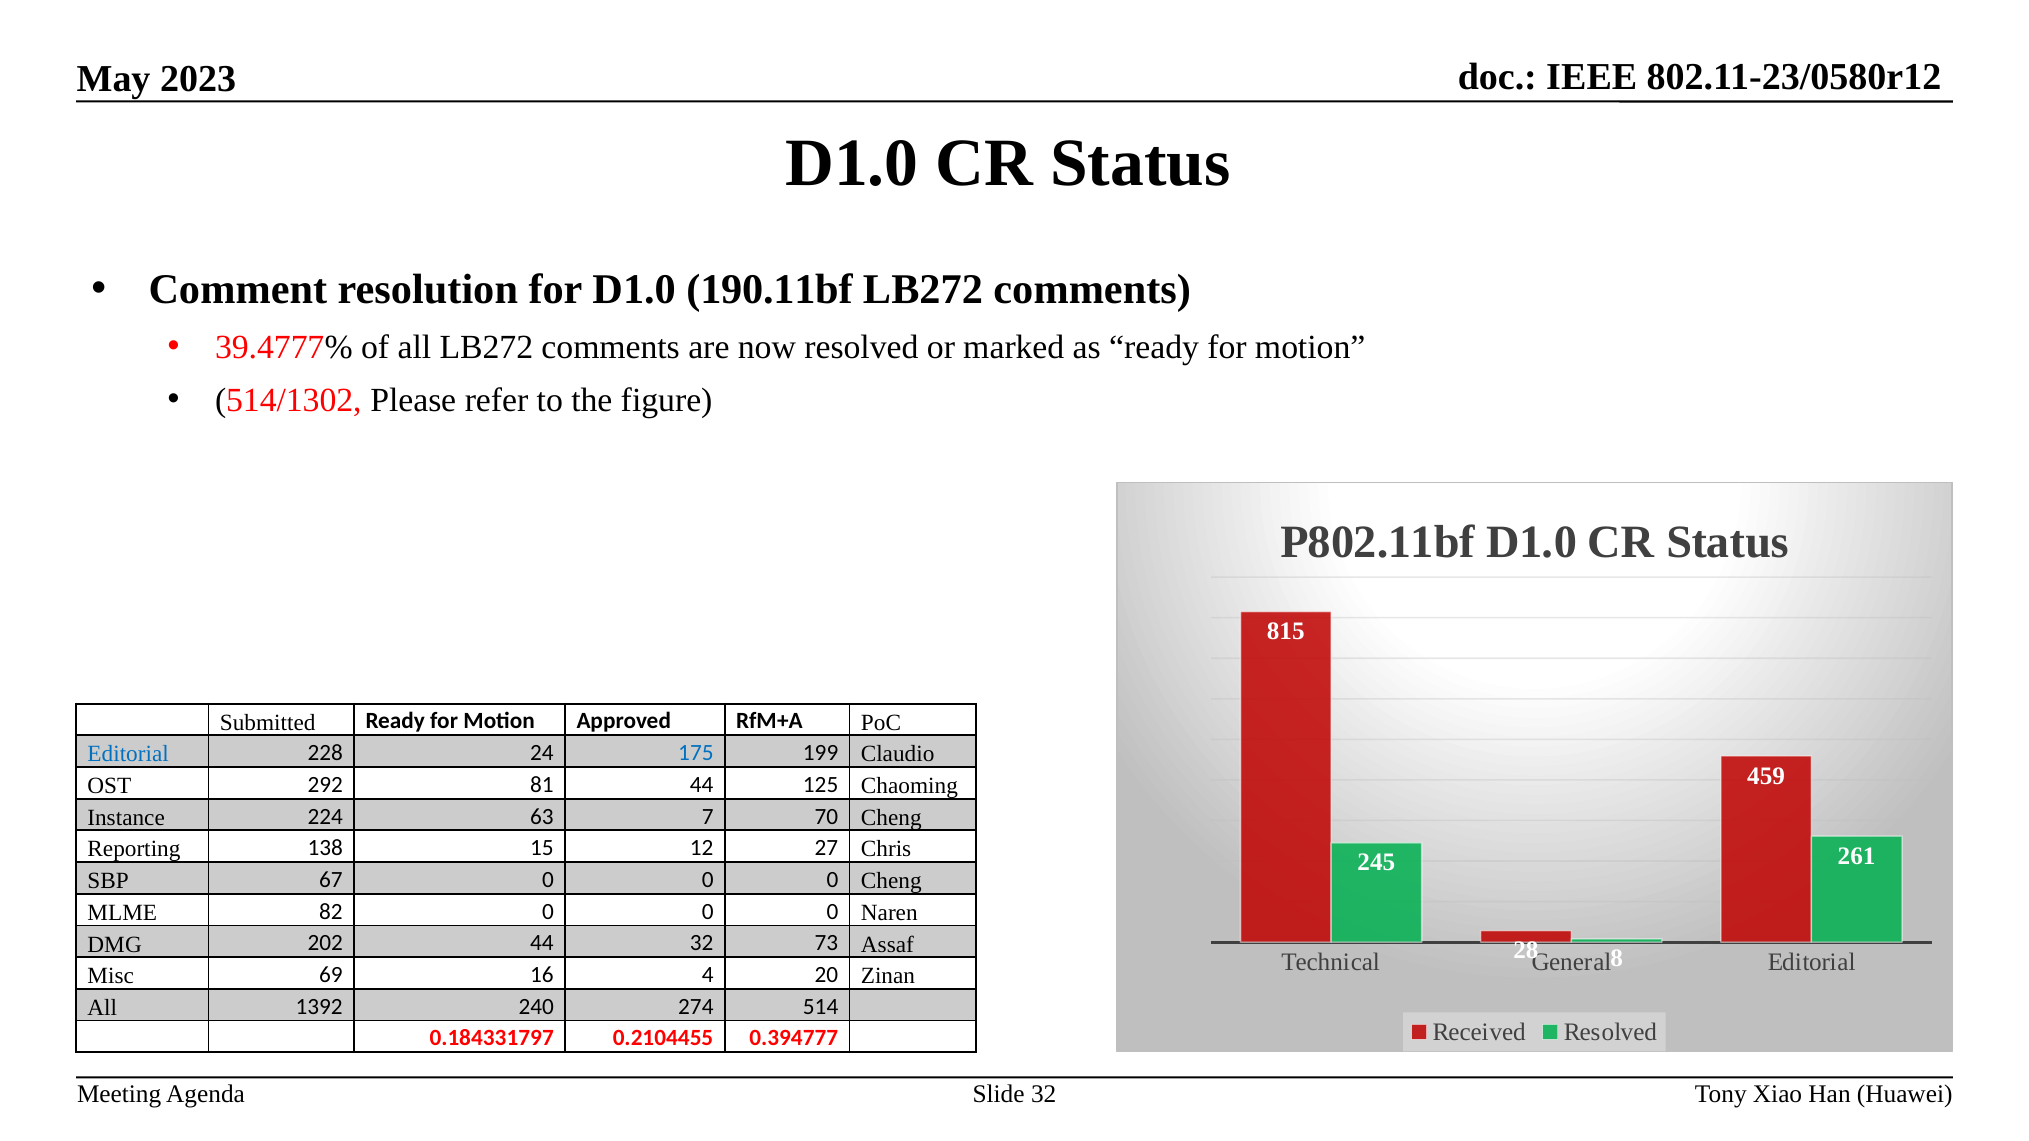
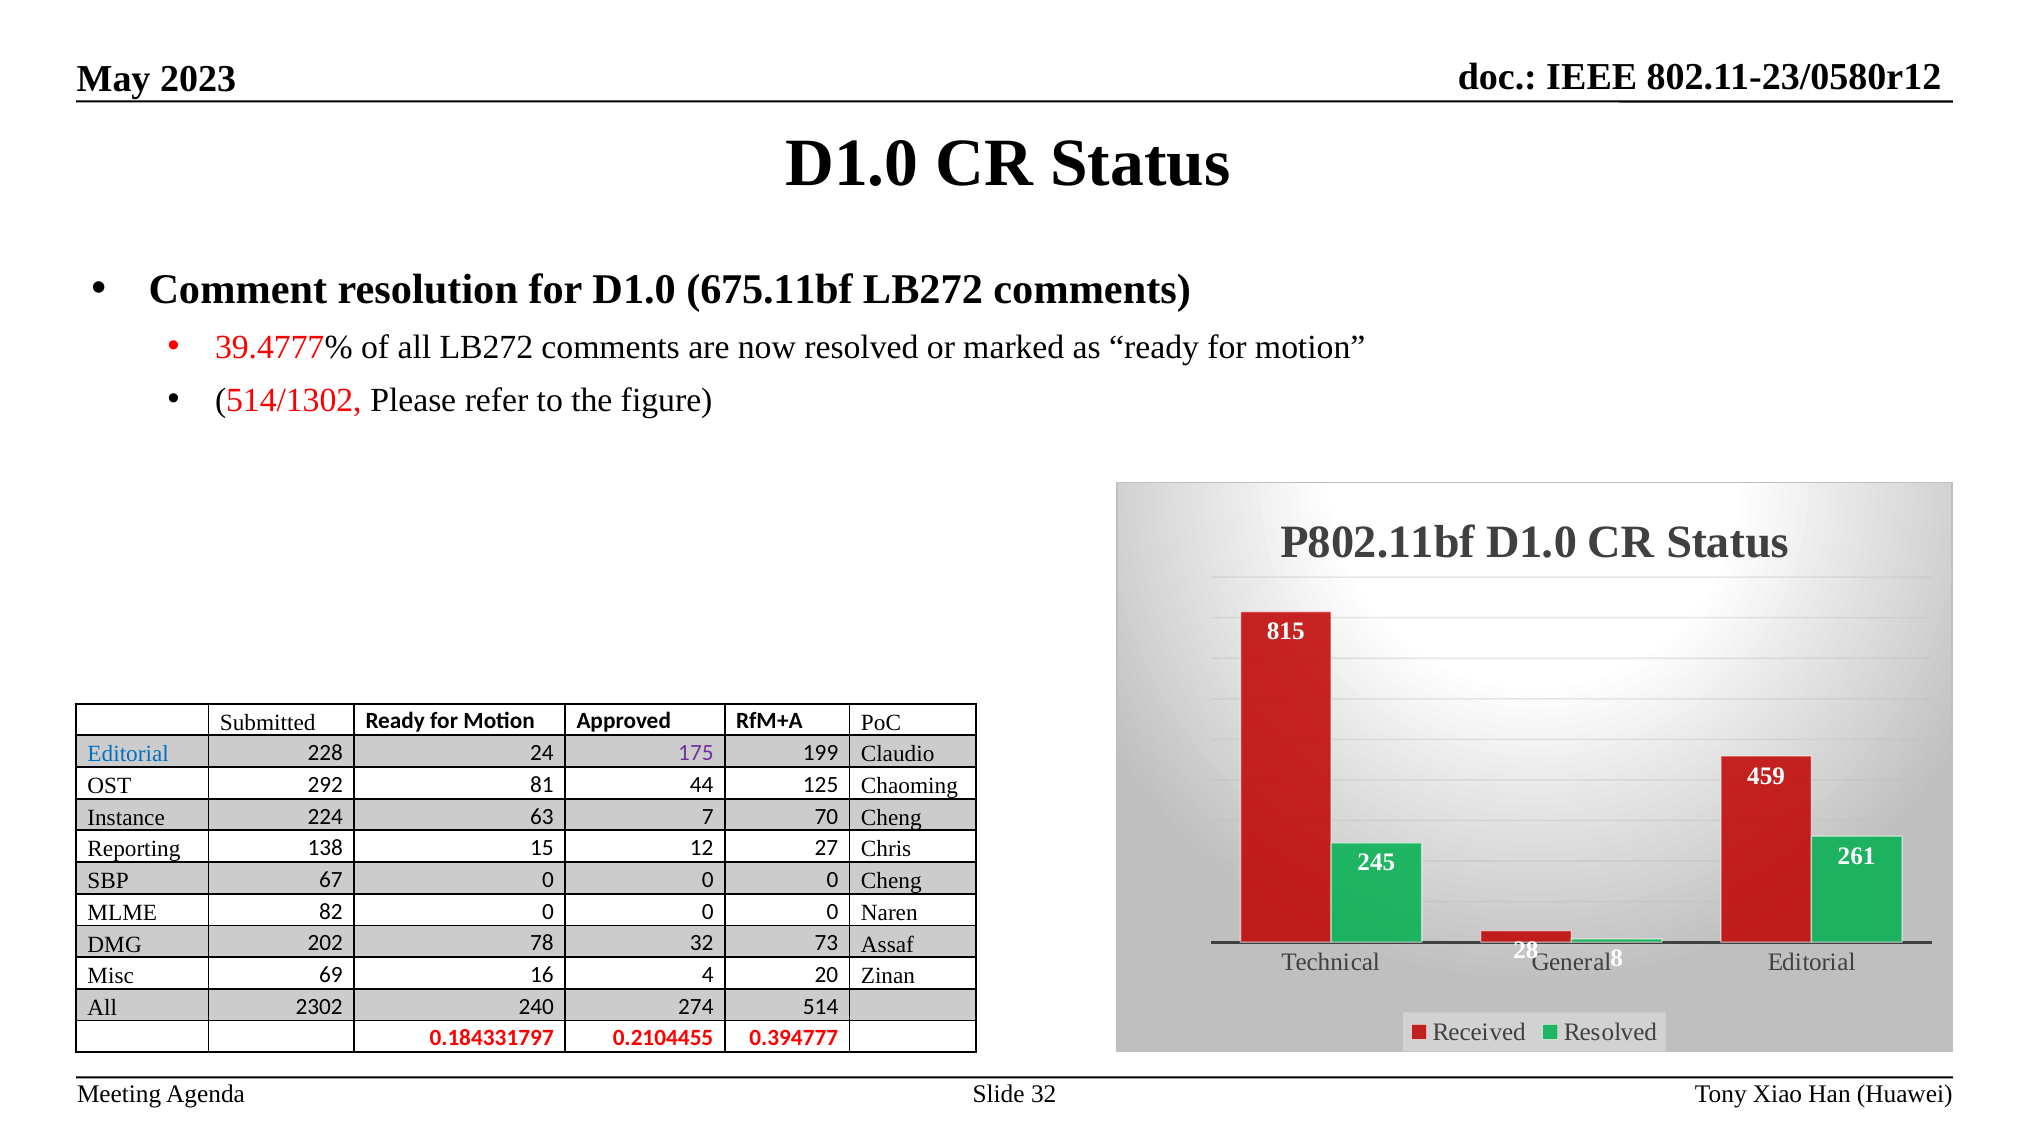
190.11bf: 190.11bf -> 675.11bf
175 colour: blue -> purple
202 44: 44 -> 78
1392: 1392 -> 2302
